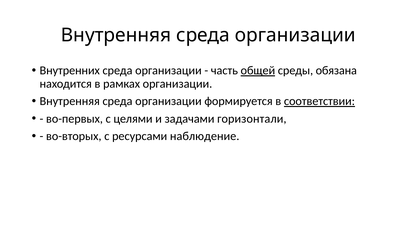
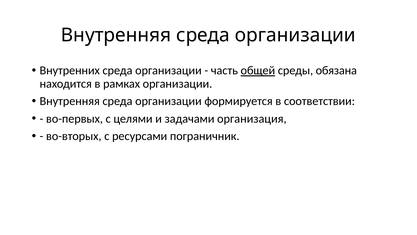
соответствии underline: present -> none
горизонтали: горизонтали -> организация
наблюдение: наблюдение -> пограничник
